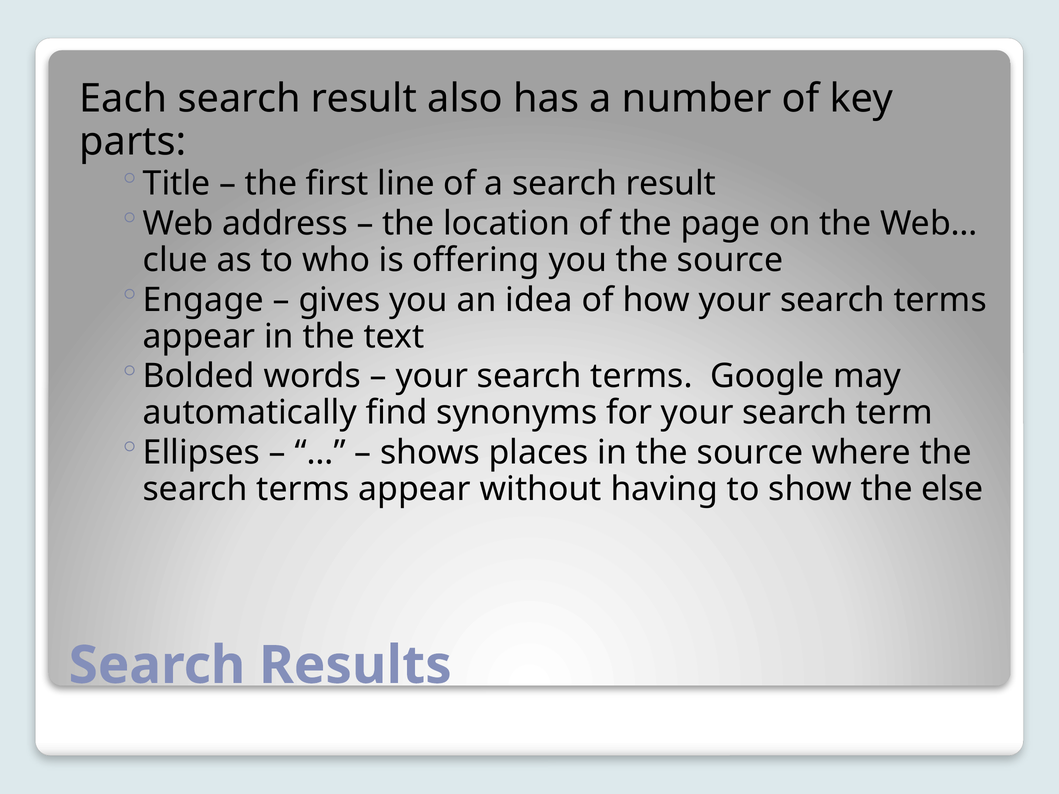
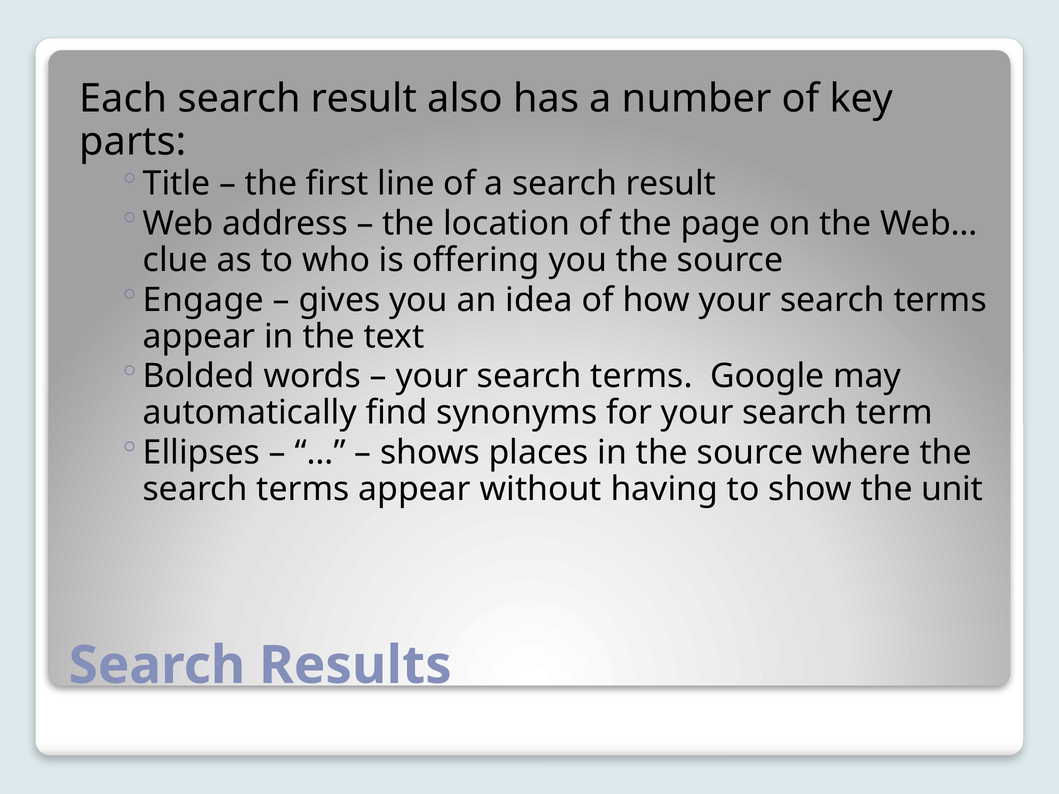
else: else -> unit
